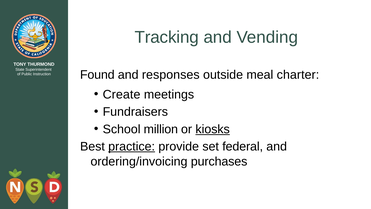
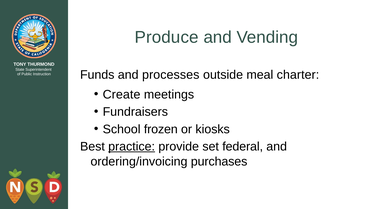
Tracking: Tracking -> Produce
Found: Found -> Funds
responses: responses -> processes
million: million -> frozen
kiosks underline: present -> none
